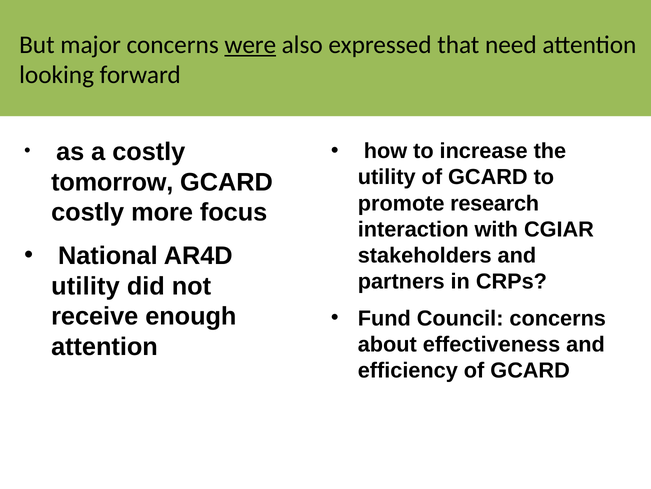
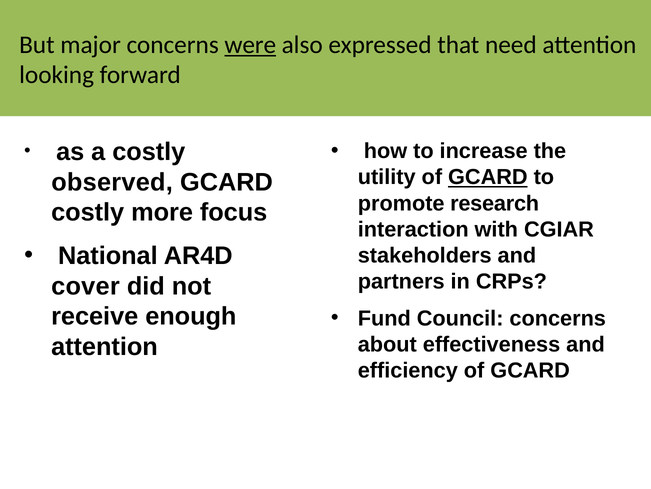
GCARD at (488, 177) underline: none -> present
tomorrow: tomorrow -> observed
utility at (85, 286): utility -> cover
